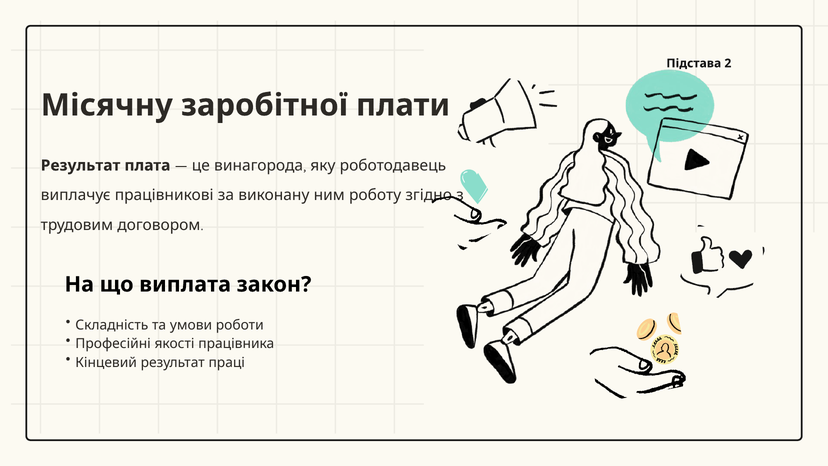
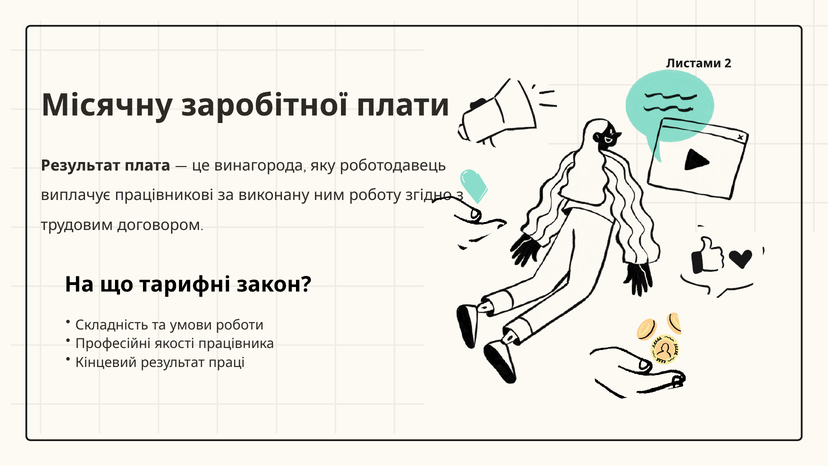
Підстава: Підстава -> Листами
виплата: виплата -> тарифні
